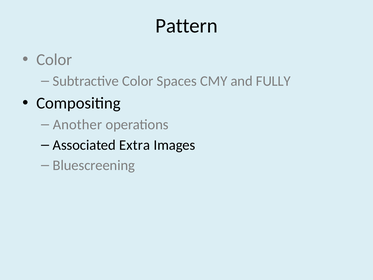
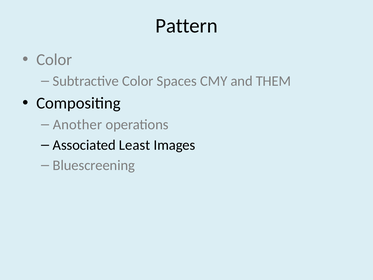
FULLY: FULLY -> THEM
Extra: Extra -> Least
